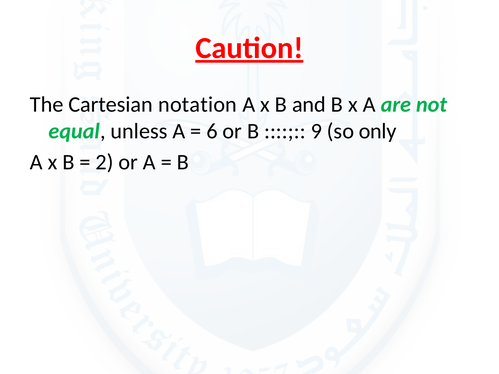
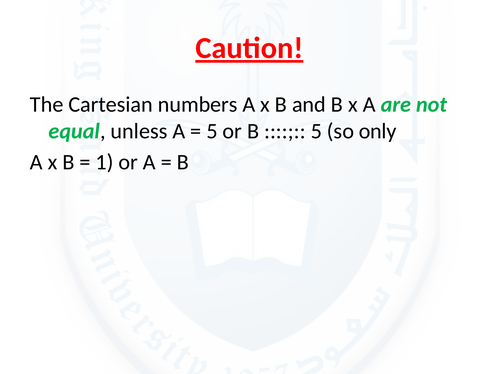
notation: notation -> numbers
6 at (212, 131): 6 -> 5
9 at (316, 131): 9 -> 5
2: 2 -> 1
